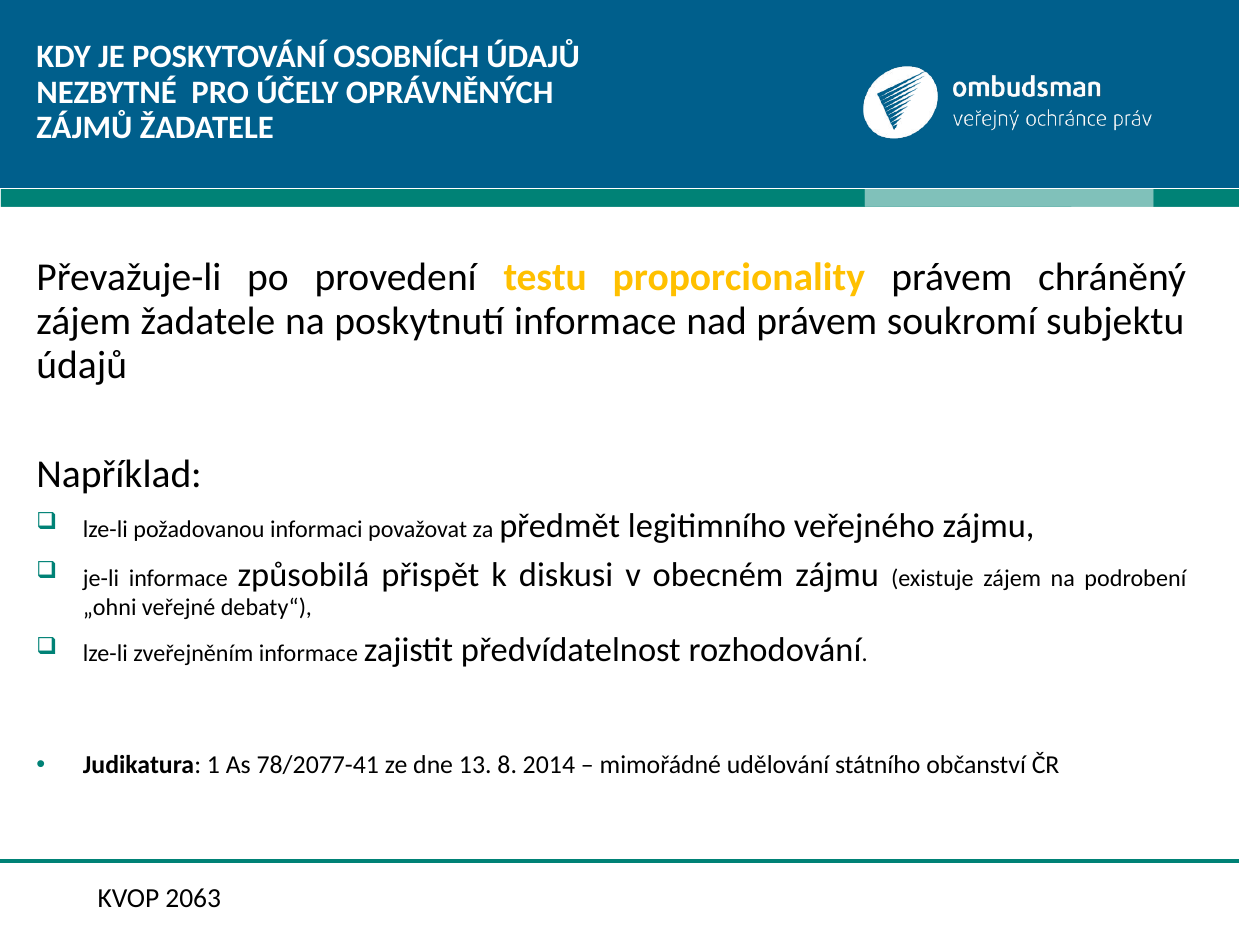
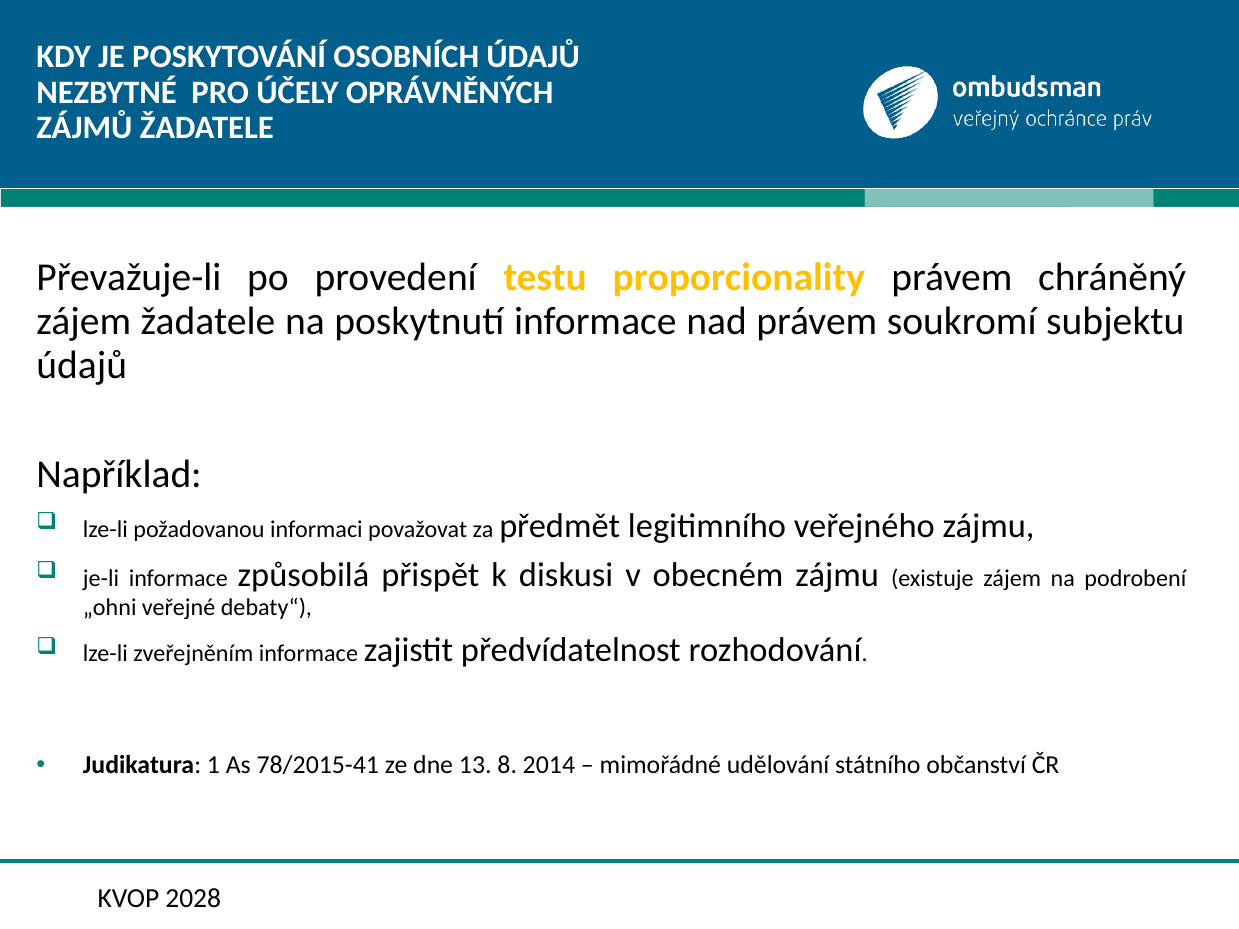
78/2077-41: 78/2077-41 -> 78/2015-41
2063: 2063 -> 2028
